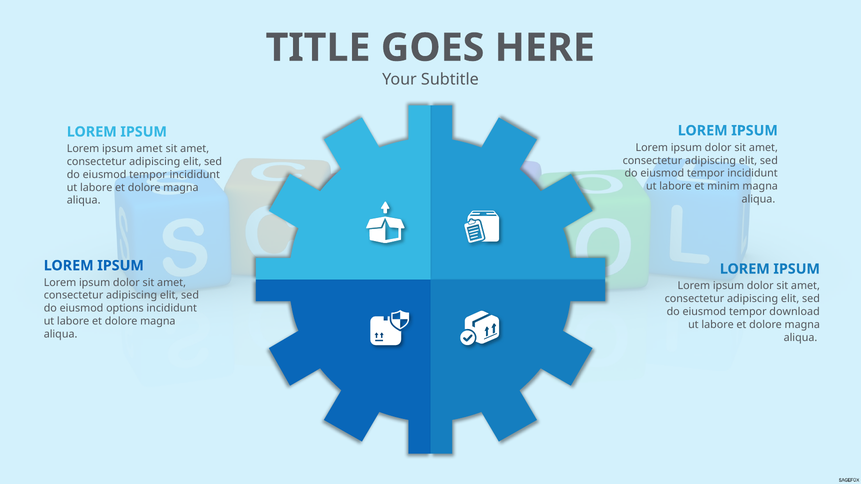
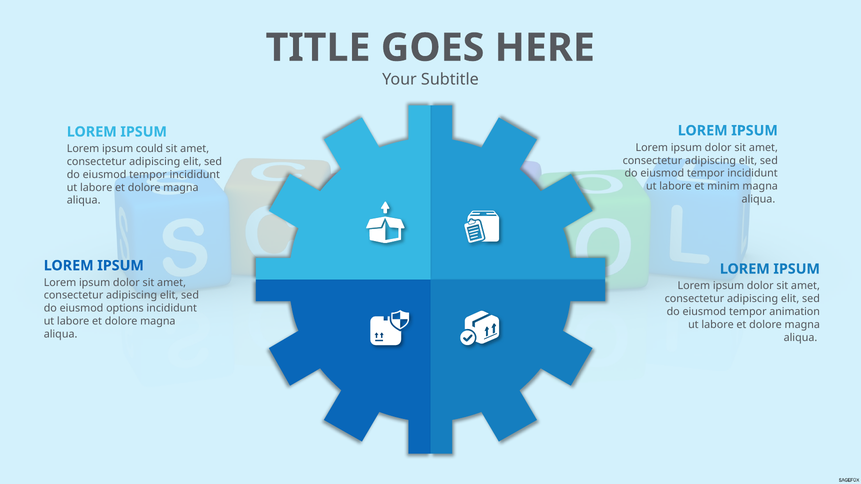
ipsum amet: amet -> could
download: download -> animation
